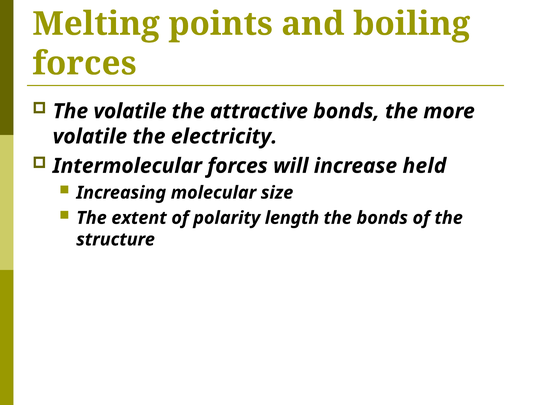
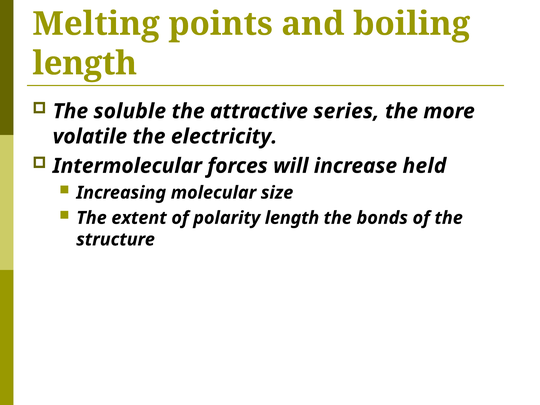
forces at (84, 64): forces -> length
The volatile: volatile -> soluble
attractive bonds: bonds -> series
